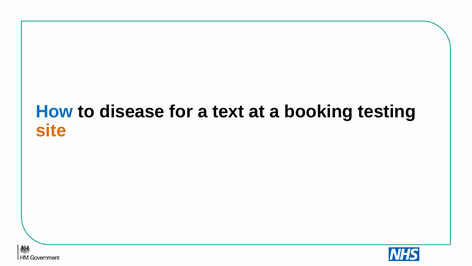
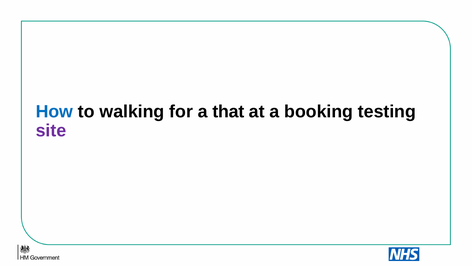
disease: disease -> walking
text: text -> that
site colour: orange -> purple
